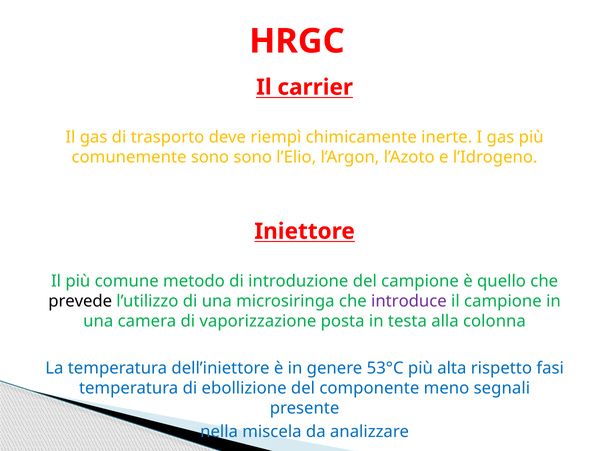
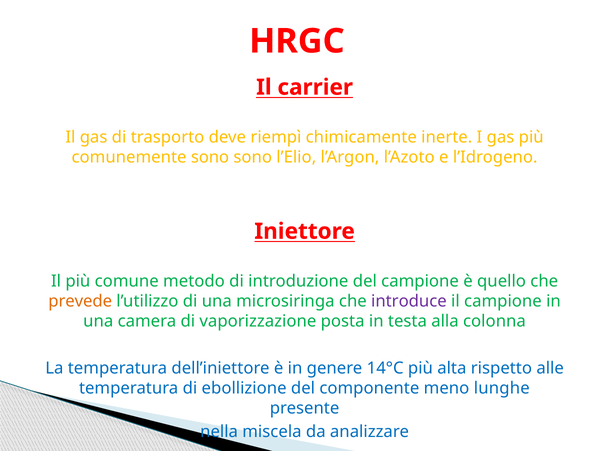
prevede colour: black -> orange
53°C: 53°C -> 14°C
fasi: fasi -> alle
segnali: segnali -> lunghe
